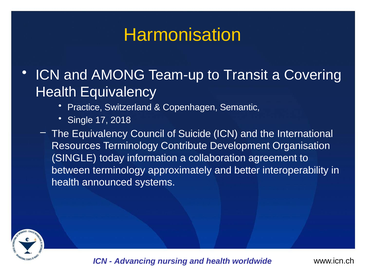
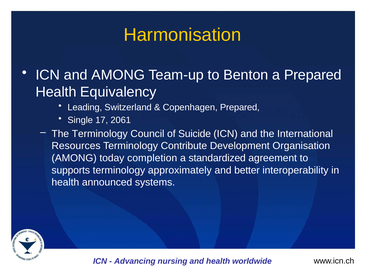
Transit: Transit -> Benton
a Covering: Covering -> Prepared
Practice: Practice -> Leading
Copenhagen Semantic: Semantic -> Prepared
2018: 2018 -> 2061
The Equivalency: Equivalency -> Terminology
SINGLE at (74, 158): SINGLE -> AMONG
information: information -> completion
collaboration: collaboration -> standardized
between: between -> supports
